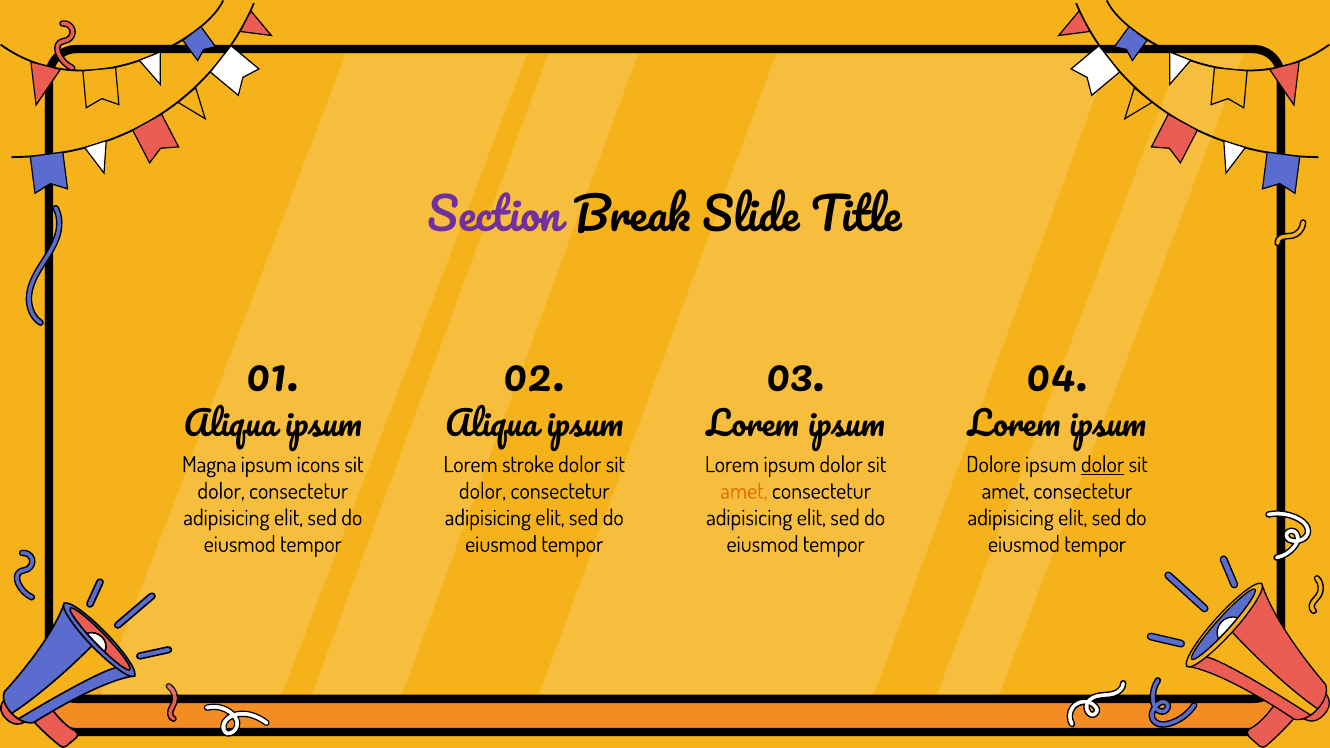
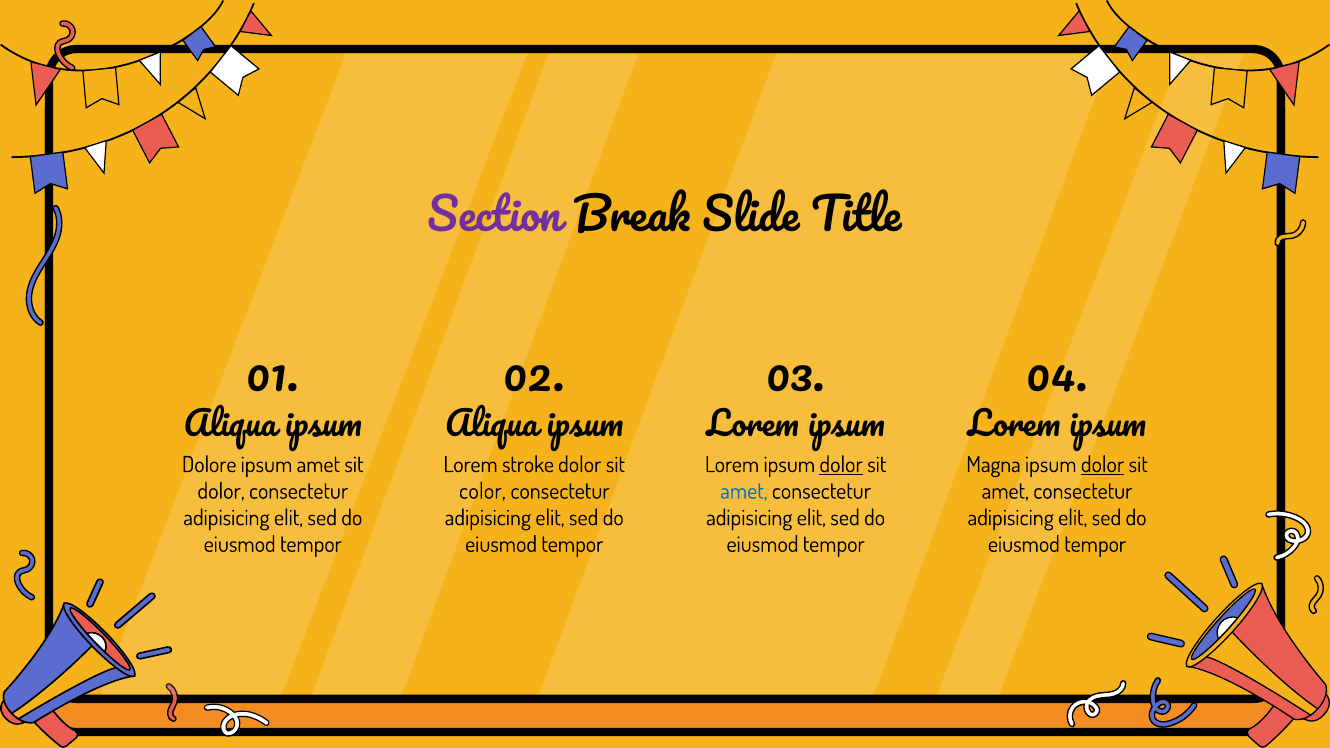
Magna: Magna -> Dolore
ipsum icons: icons -> amet
dolor at (841, 465) underline: none -> present
Dolore: Dolore -> Magna
dolor at (482, 491): dolor -> color
amet at (744, 491) colour: orange -> blue
